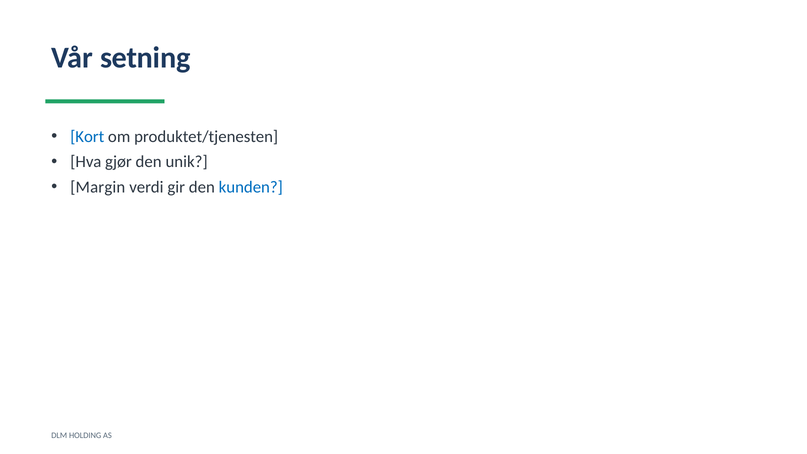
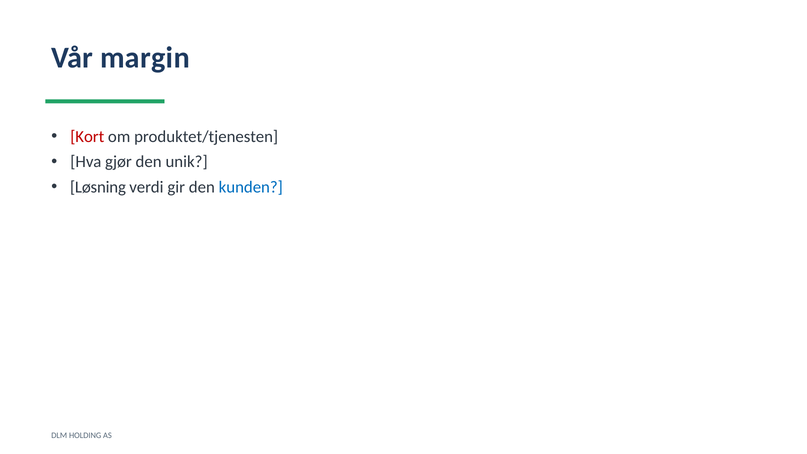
setning: setning -> margin
Kort colour: blue -> red
Margin: Margin -> Løsning
